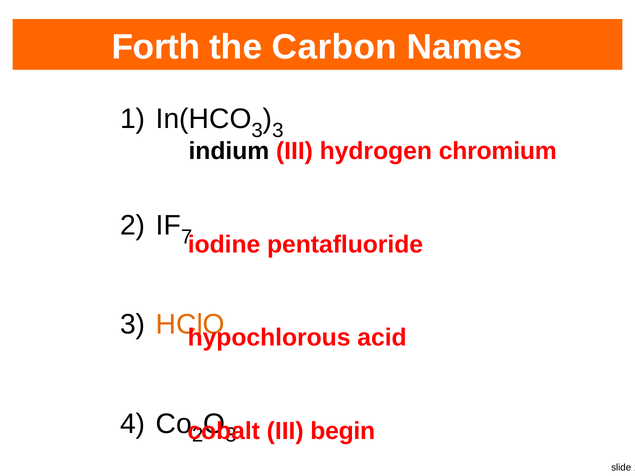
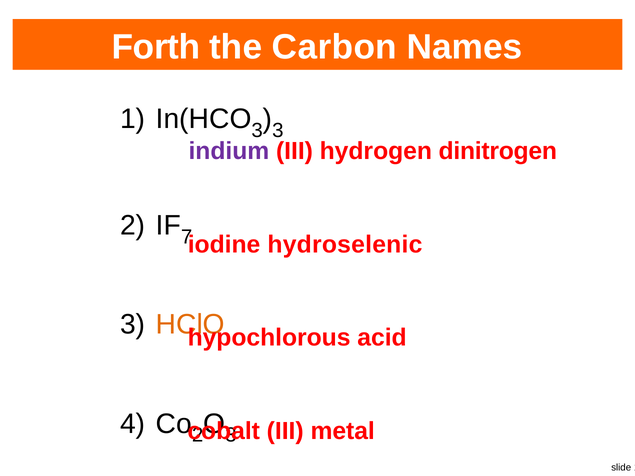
indium colour: black -> purple
chromium: chromium -> dinitrogen
pentafluoride: pentafluoride -> hydroselenic
begin: begin -> metal
